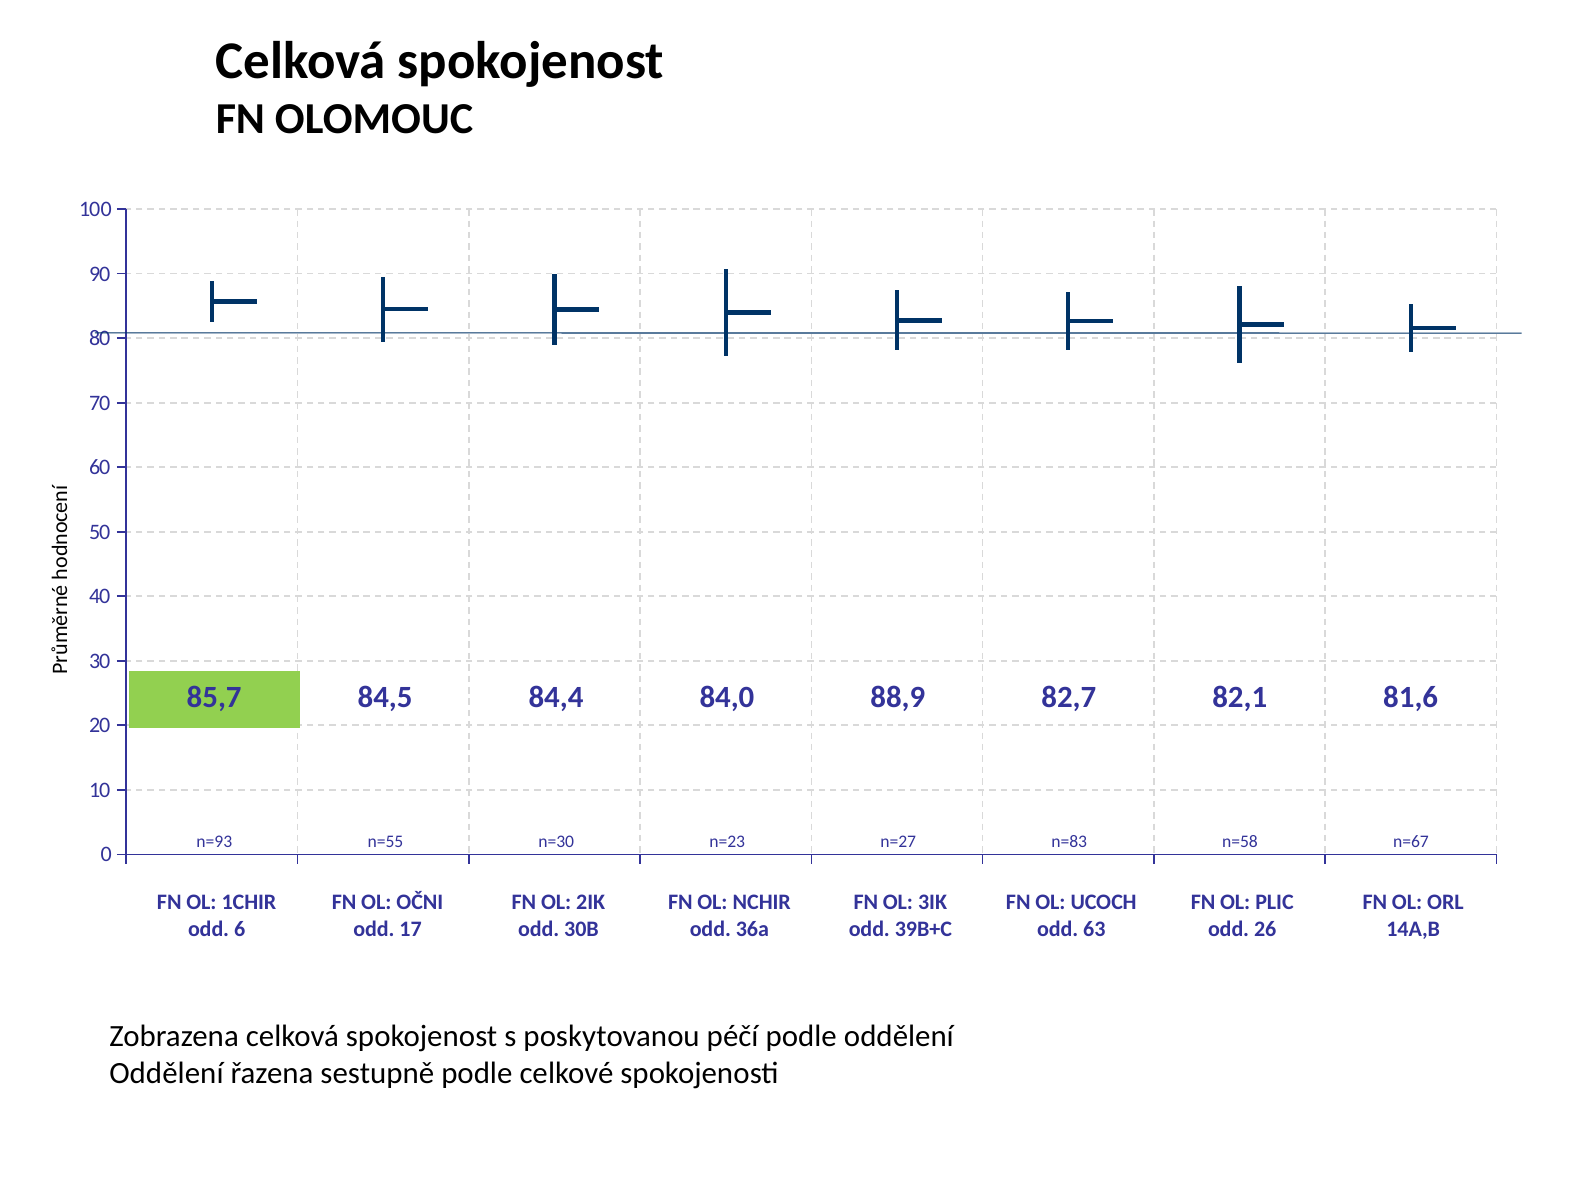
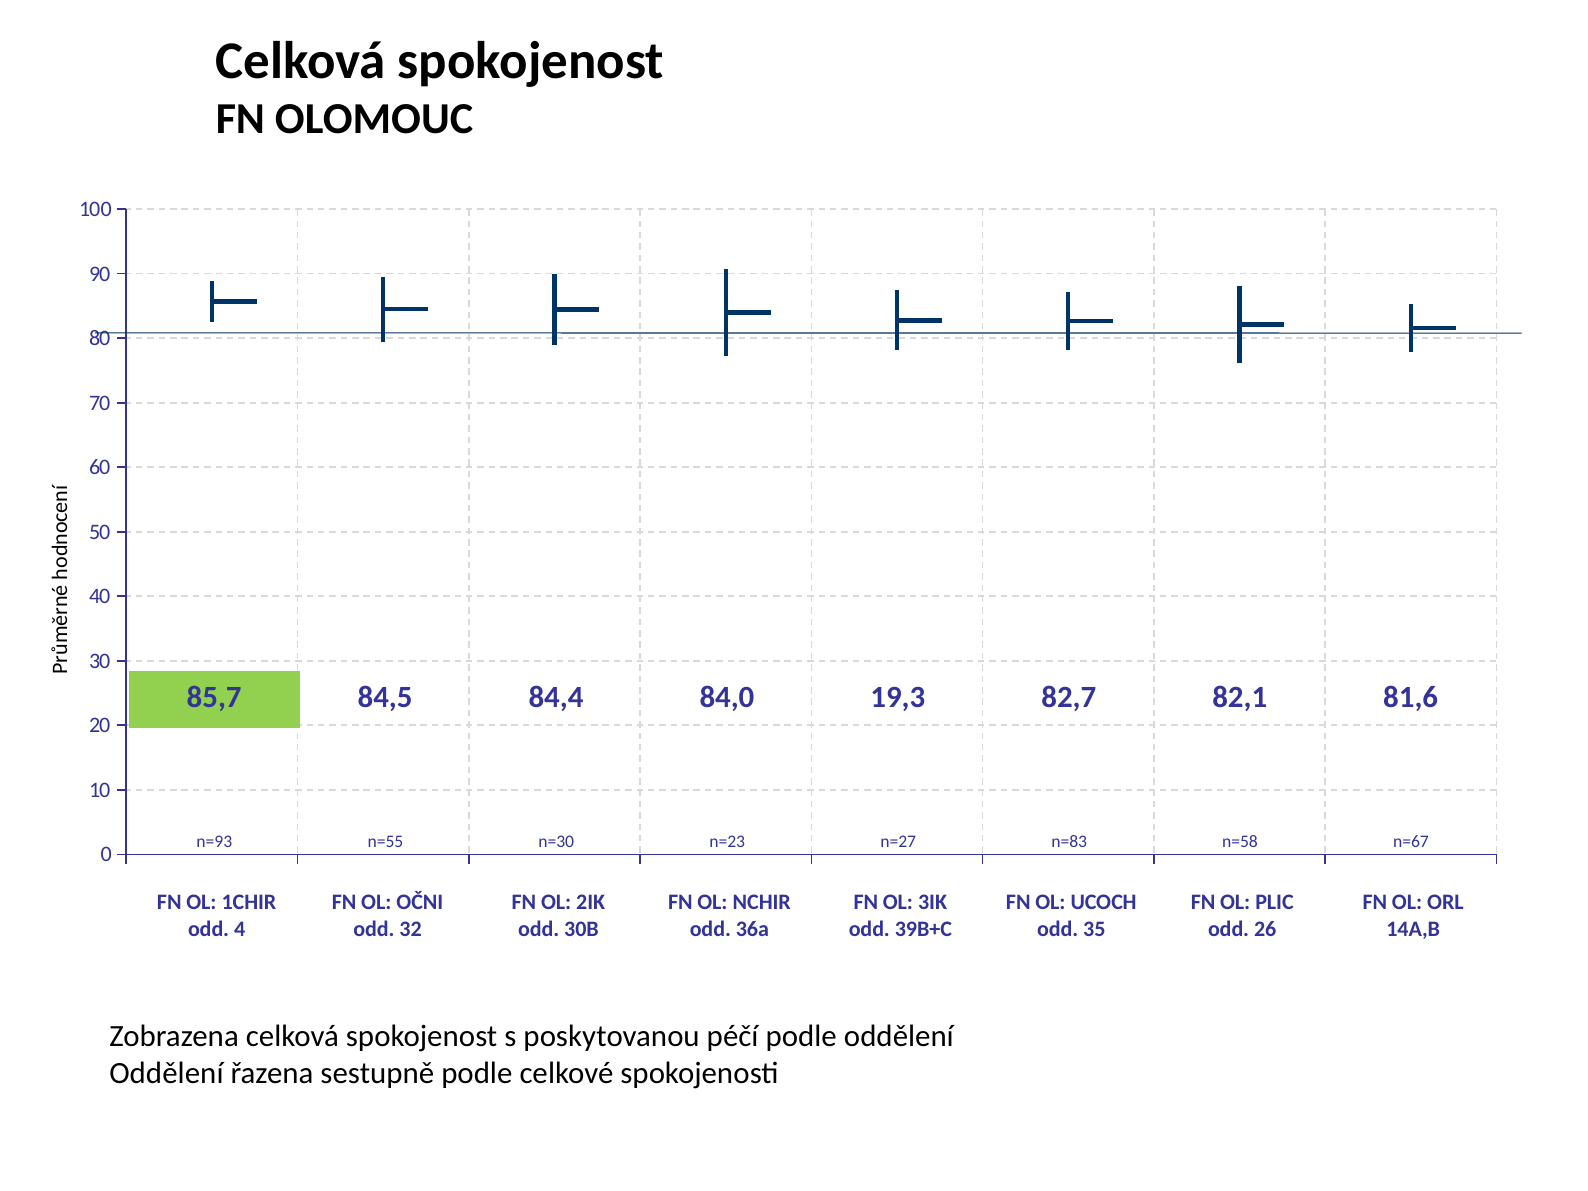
88,9: 88,9 -> 19,3
6: 6 -> 4
17: 17 -> 32
63: 63 -> 35
